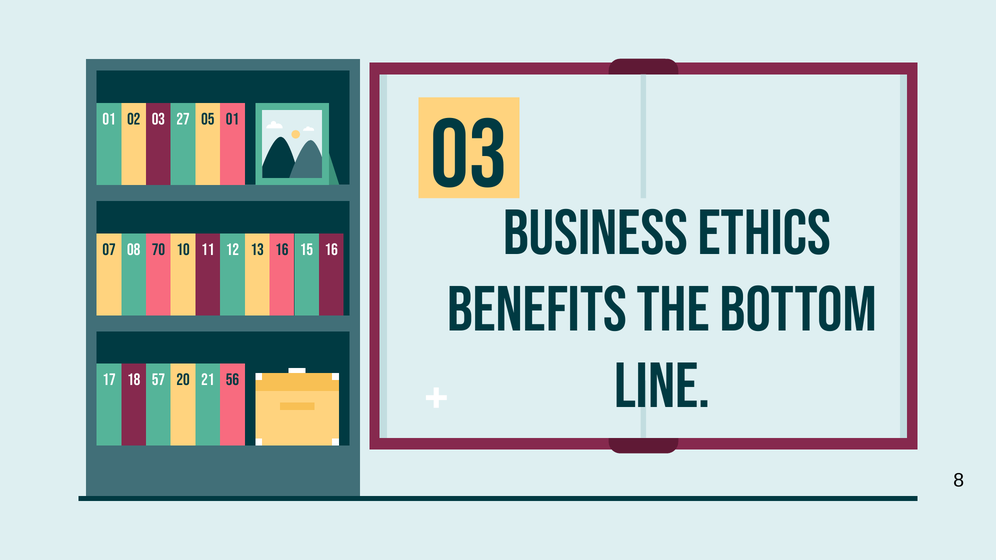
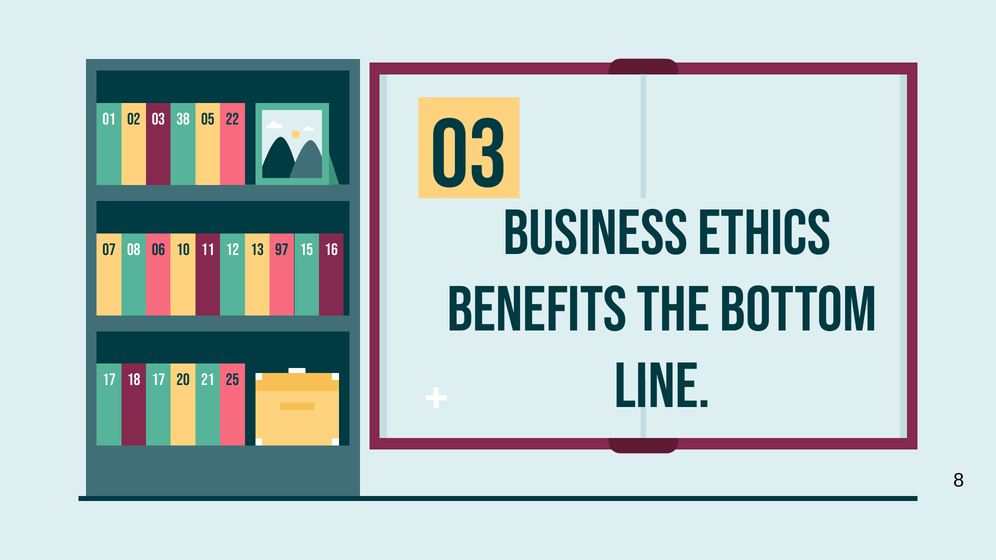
27: 27 -> 38
05 01: 01 -> 22
70: 70 -> 06
13 16: 16 -> 97
18 57: 57 -> 17
56: 56 -> 25
